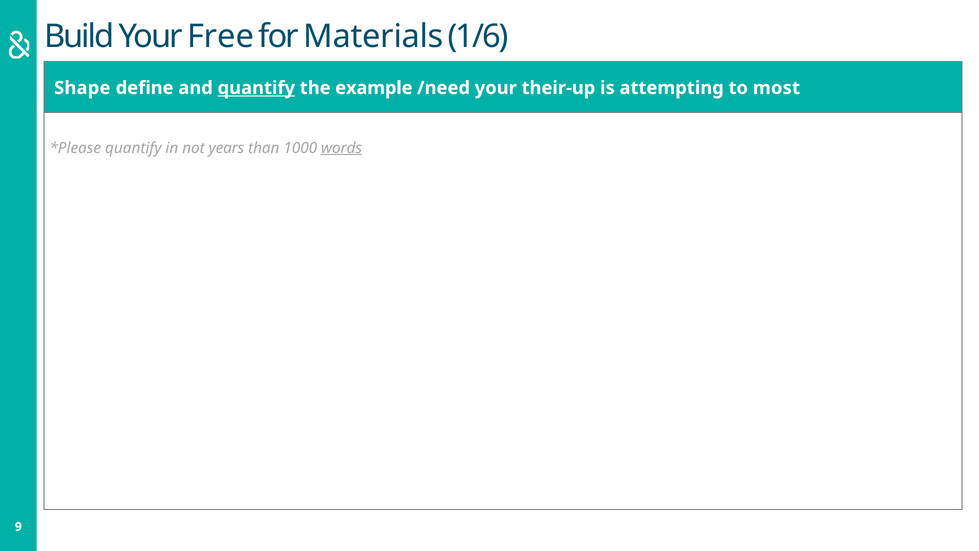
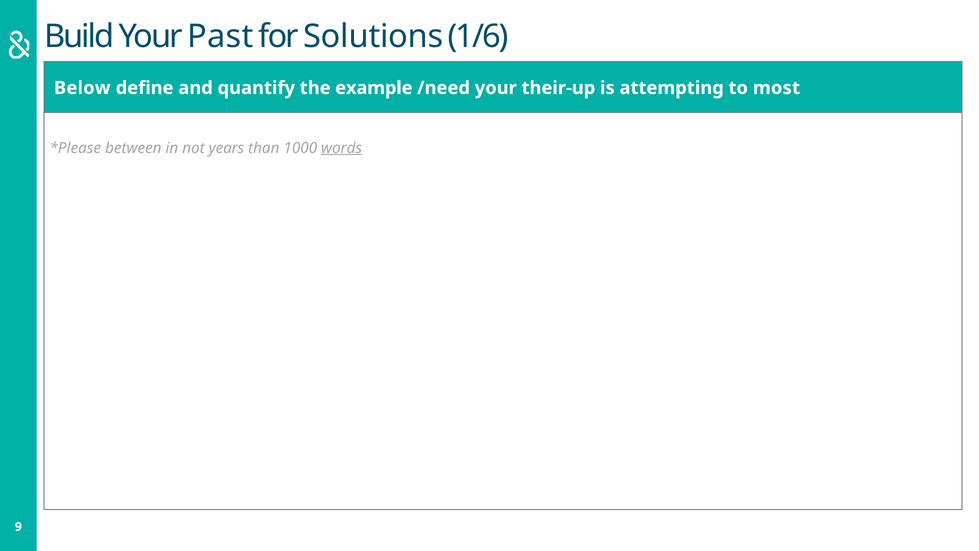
Free: Free -> Past
Materials: Materials -> Solutions
Shape: Shape -> Below
quantify at (256, 88) underline: present -> none
quantify at (133, 148): quantify -> between
